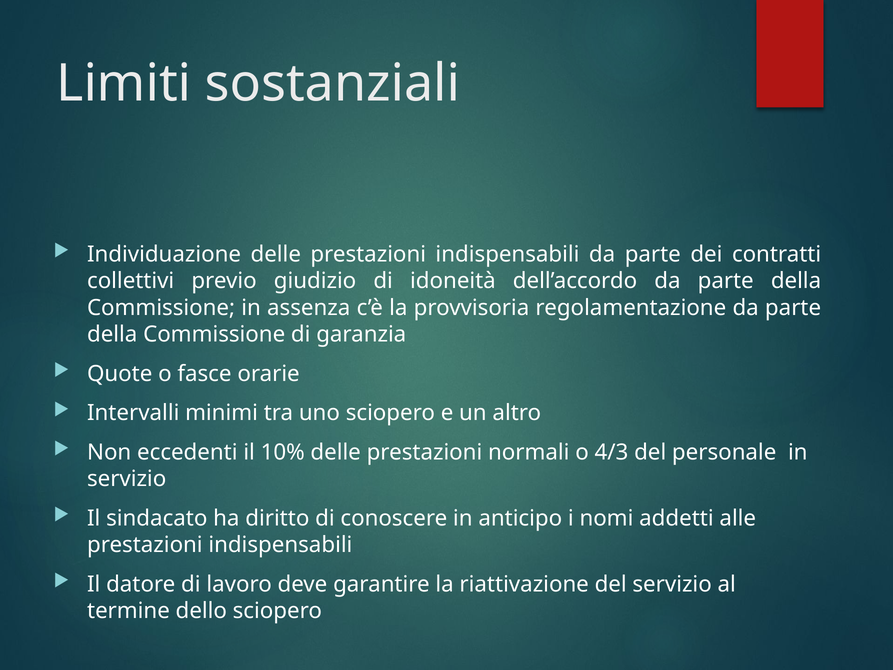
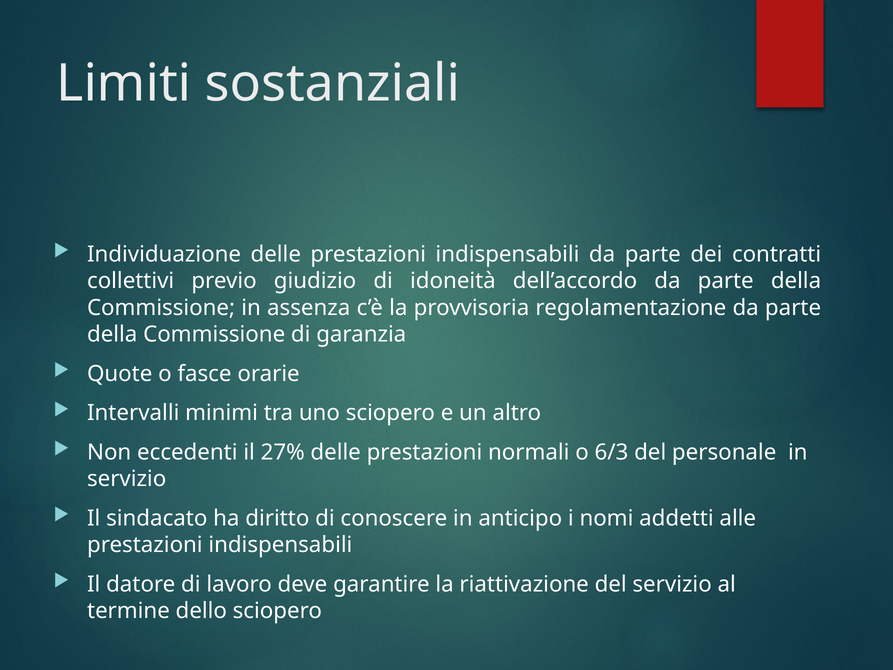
10%: 10% -> 27%
4/3: 4/3 -> 6/3
